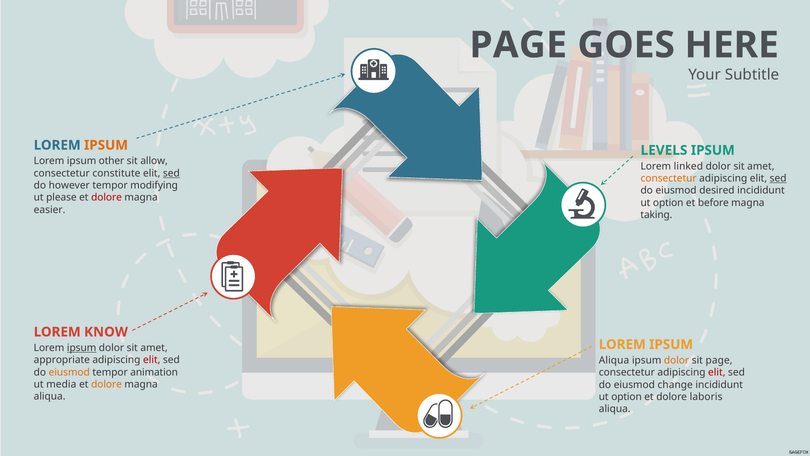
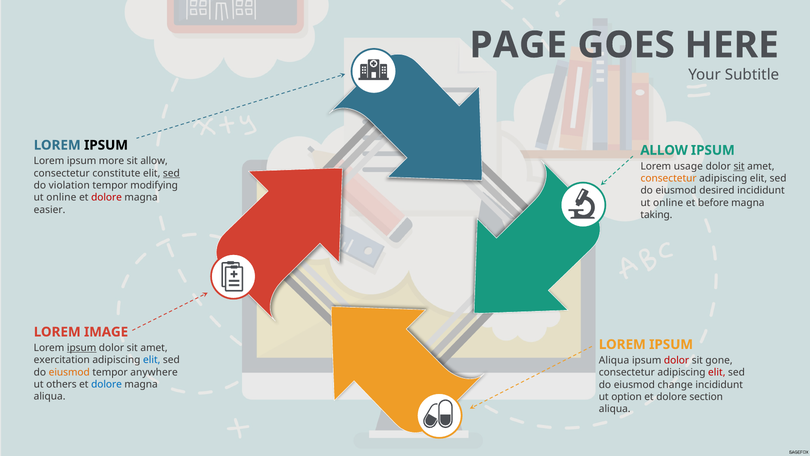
IPSUM at (106, 145) colour: orange -> black
LEVELS at (664, 150): LEVELS -> ALLOW
other: other -> more
linked: linked -> usage
sit at (739, 166) underline: none -> present
sed at (778, 178) underline: present -> none
however: however -> violation
please at (61, 197): please -> online
option at (668, 203): option -> online
KNOW: KNOW -> IMAGE
appropriate: appropriate -> exercitation
elit at (152, 360) colour: red -> blue
dolor at (677, 360) colour: orange -> red
sit page: page -> gone
animation: animation -> anywhere
media: media -> others
dolore at (107, 384) colour: orange -> blue
laboris: laboris -> section
